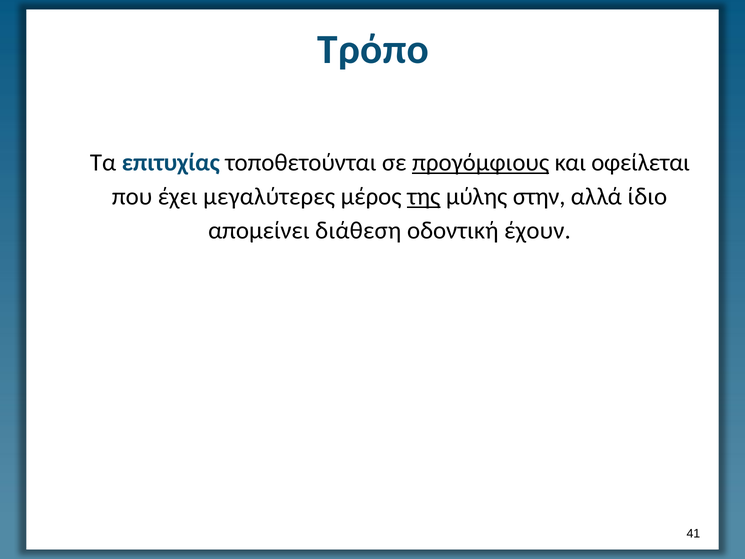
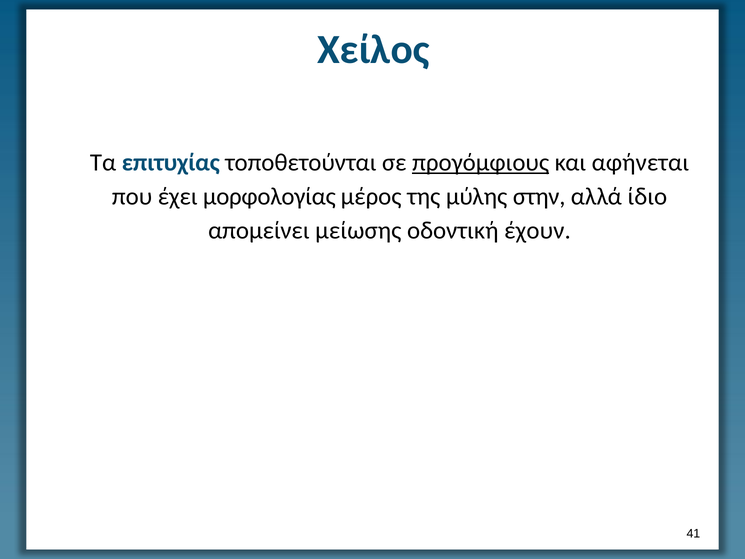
Τρόπο: Τρόπο -> Χείλος
οφείλεται: οφείλεται -> αφήνεται
μεγαλύτερες: μεγαλύτερες -> μορφολογίας
της underline: present -> none
διάθεση: διάθεση -> μείωσης
